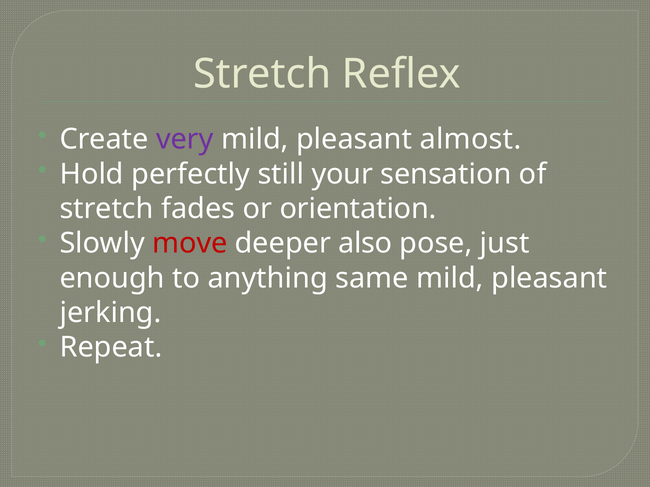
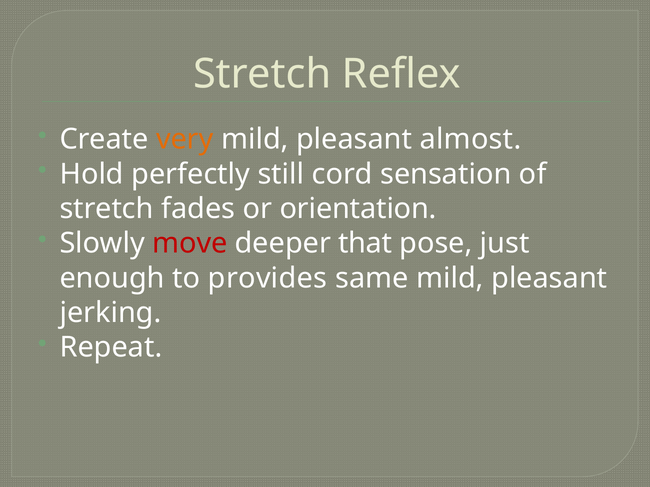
very colour: purple -> orange
your: your -> cord
also: also -> that
anything: anything -> provides
